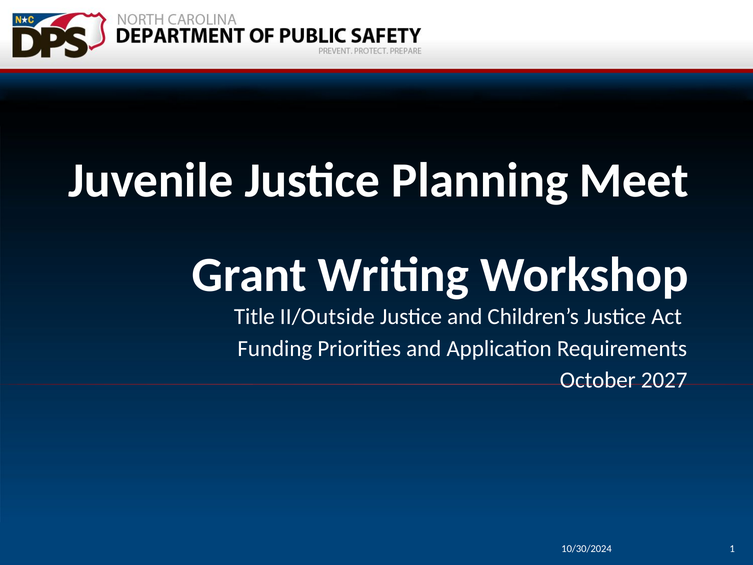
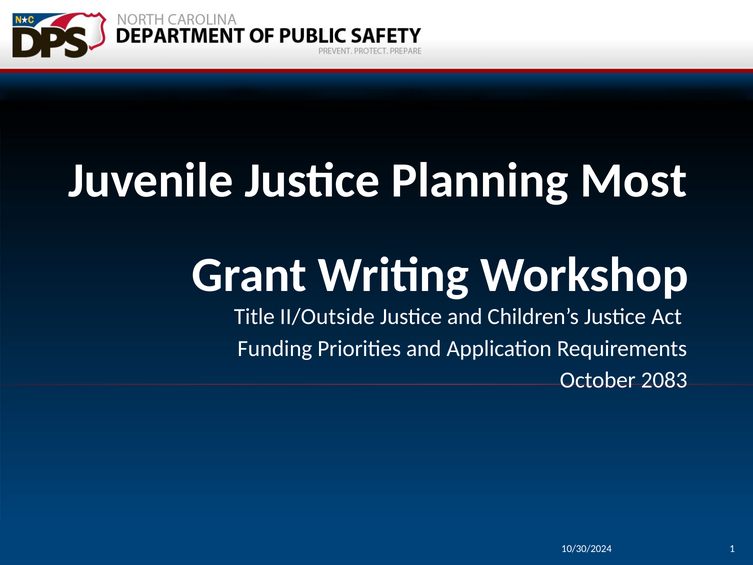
Meet: Meet -> Most
2027: 2027 -> 2083
